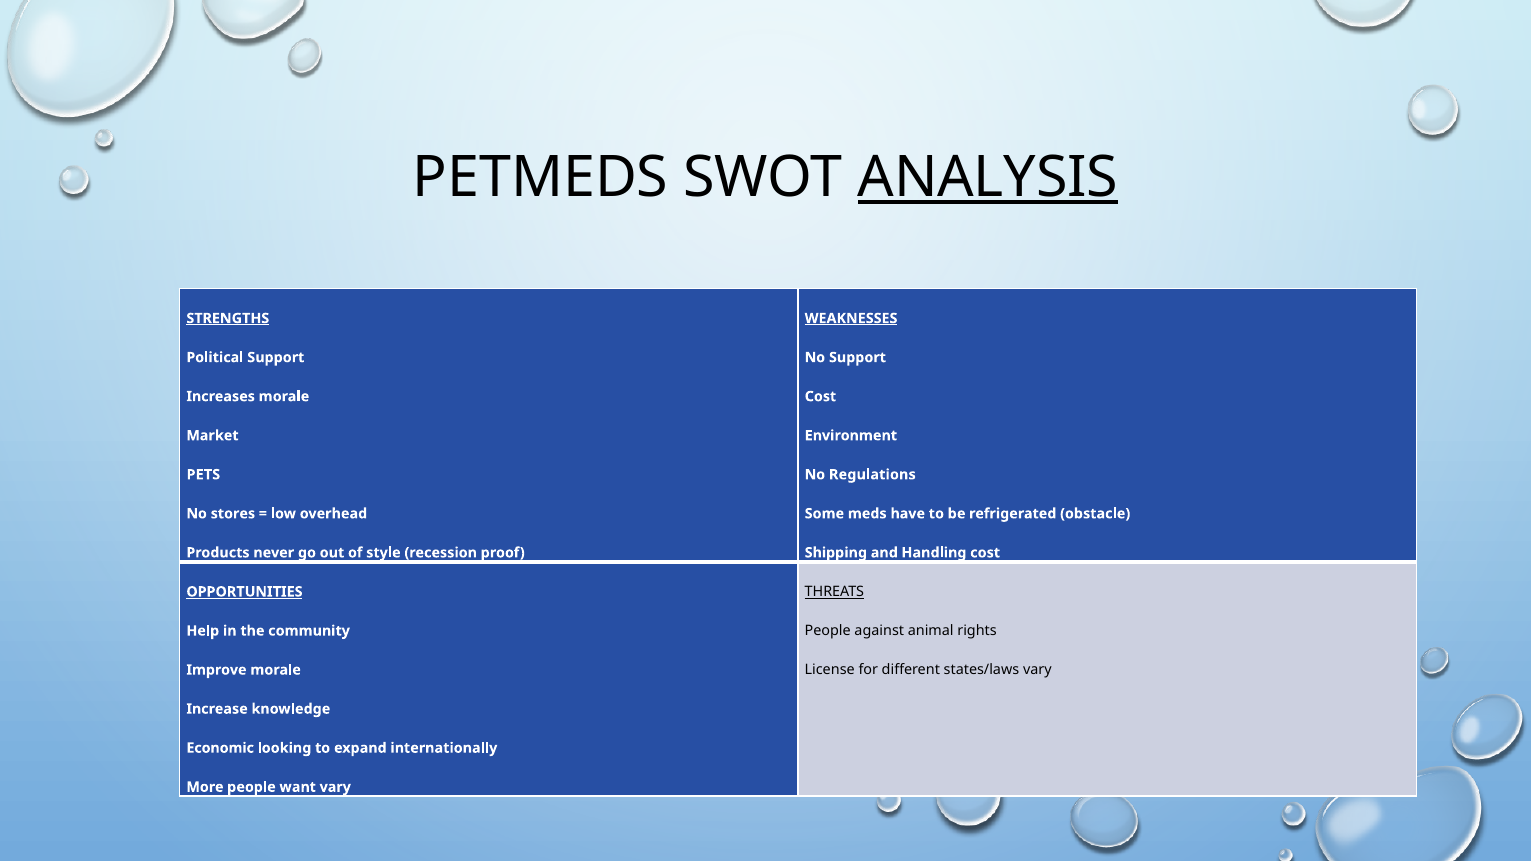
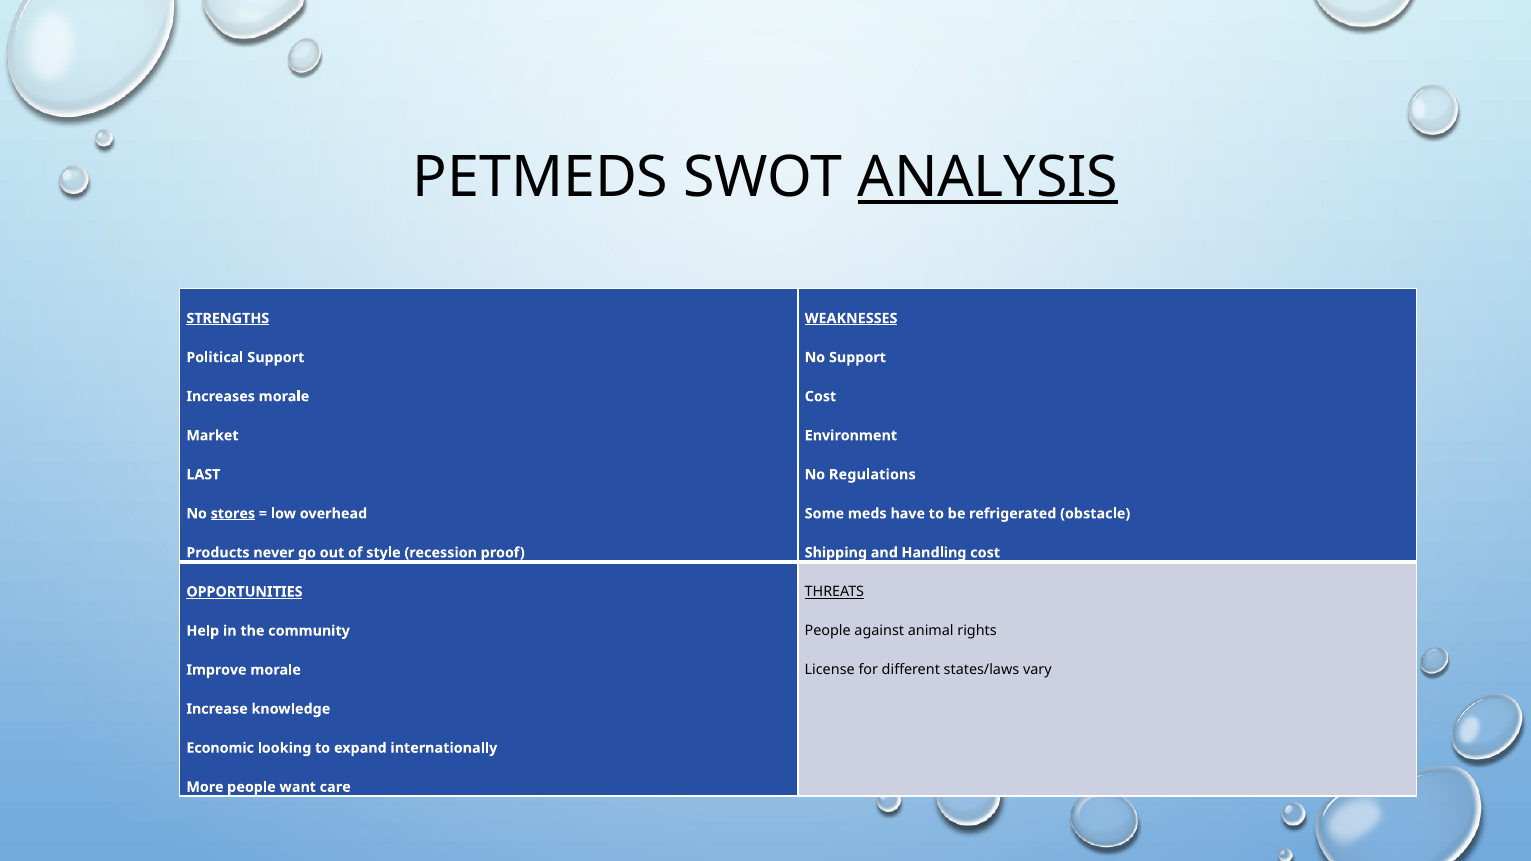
PETS: PETS -> LAST
stores underline: none -> present
want vary: vary -> care
